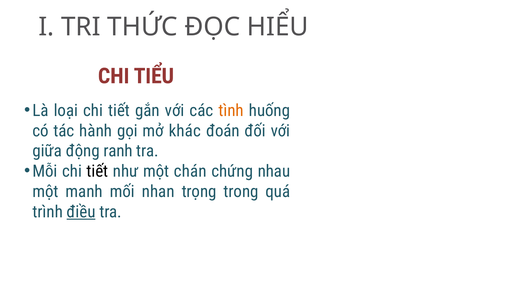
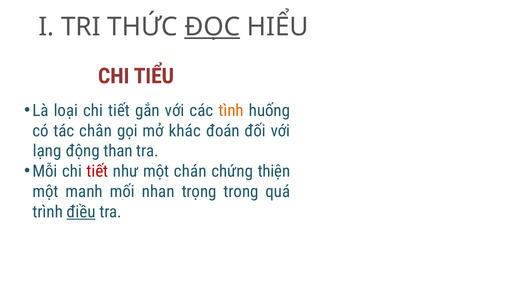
ĐỌC underline: none -> present
hành: hành -> chân
giữa: giữa -> lạng
ranh: ranh -> than
tiết at (97, 171) colour: black -> red
nhau: nhau -> thiện
